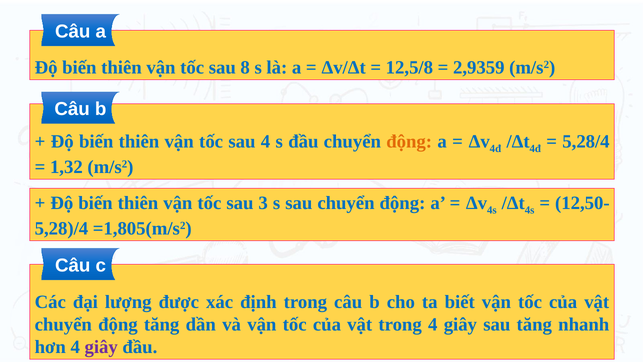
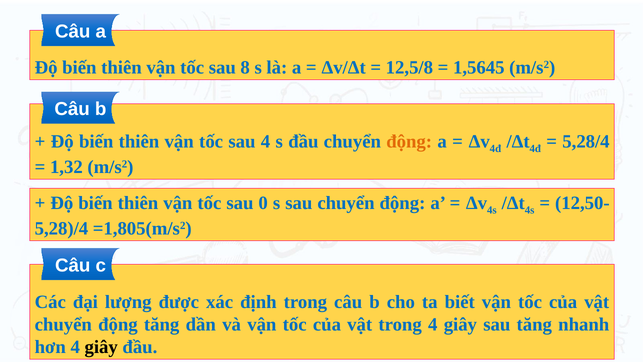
2,9359: 2,9359 -> 1,5645
3: 3 -> 0
giây at (101, 347) colour: purple -> black
